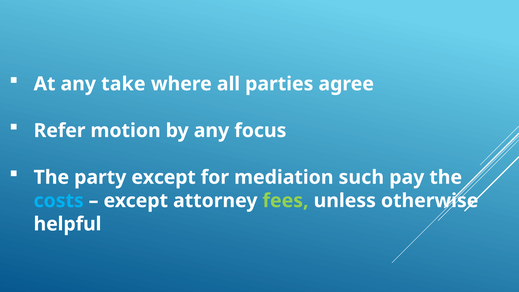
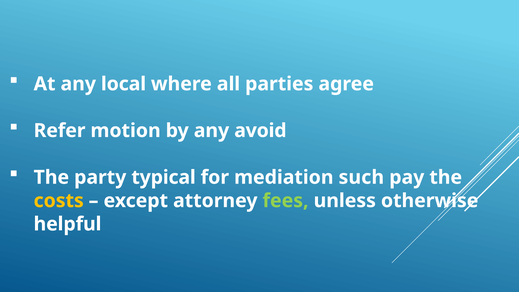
take: take -> local
focus: focus -> avoid
party except: except -> typical
costs colour: light blue -> yellow
